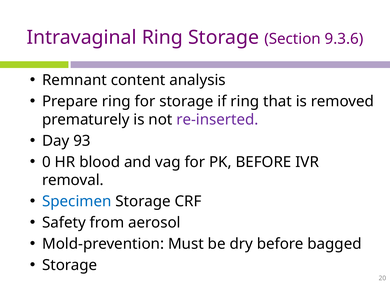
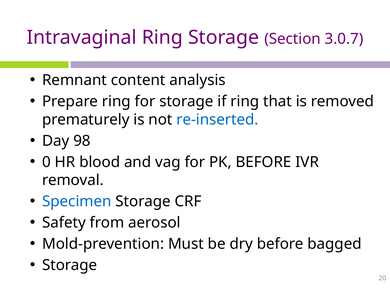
9.3.6: 9.3.6 -> 3.0.7
re-inserted colour: purple -> blue
93: 93 -> 98
